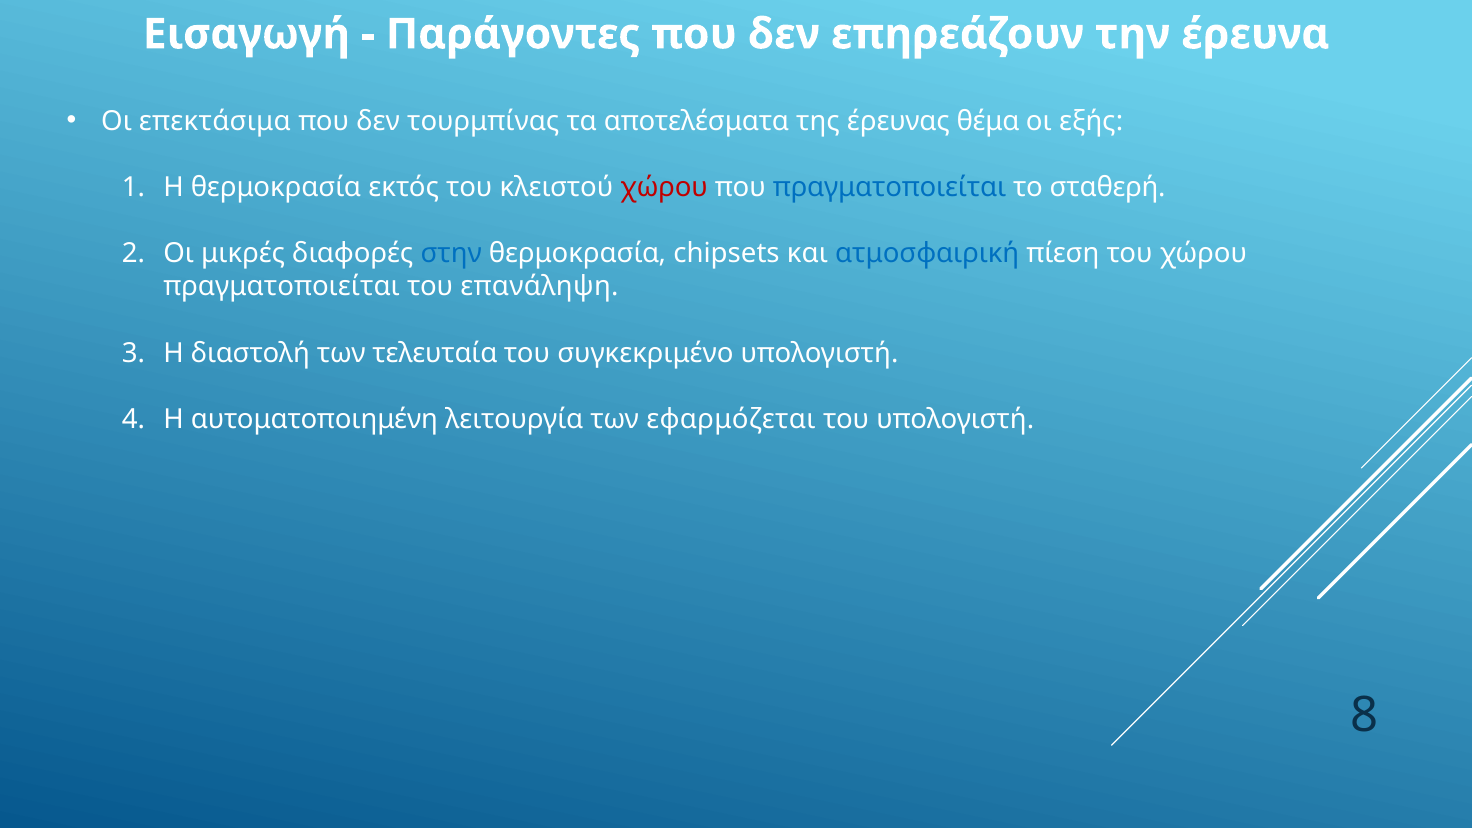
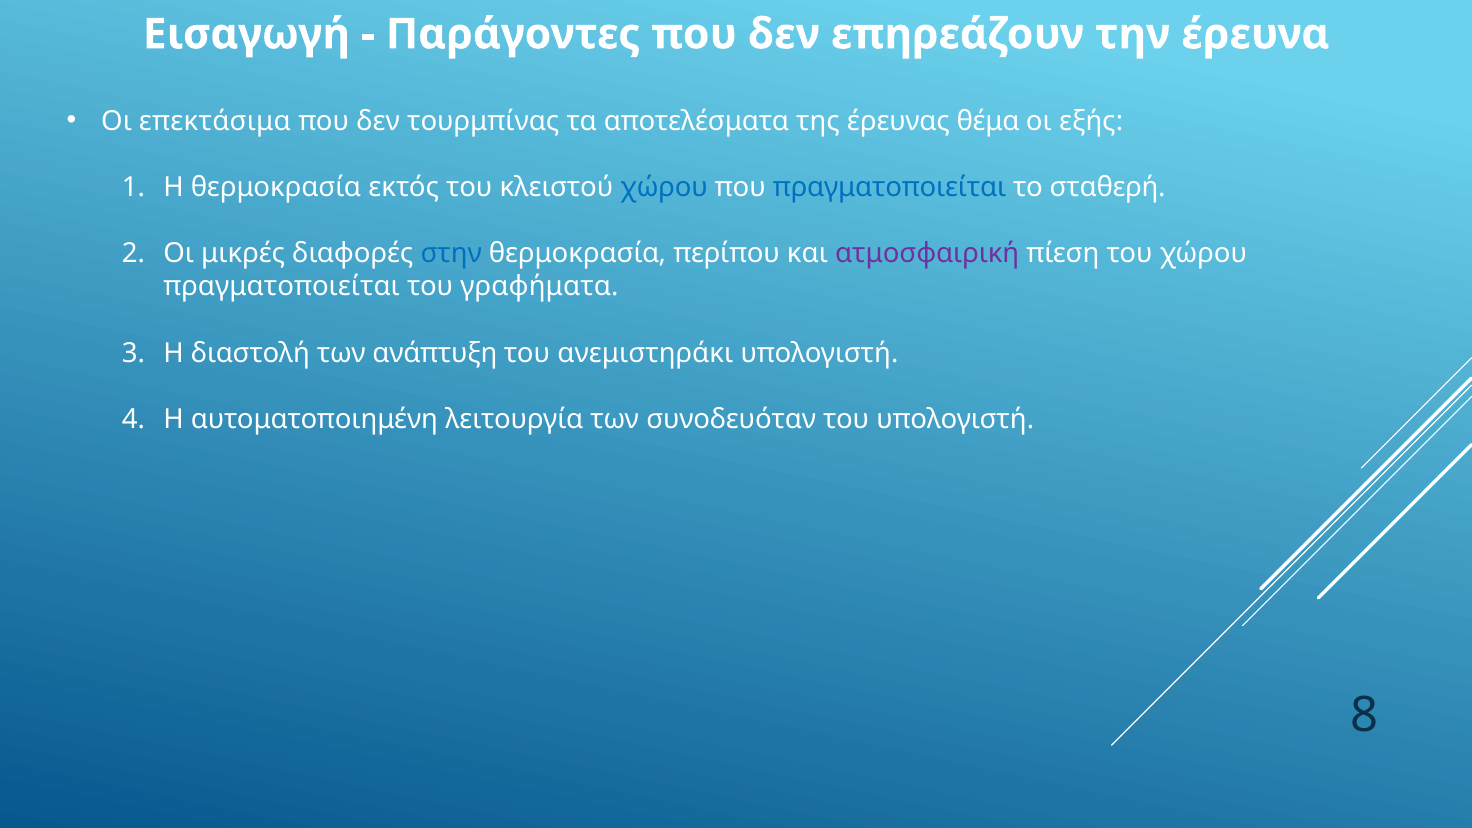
χώρου at (664, 187) colour: red -> blue
chipsets: chipsets -> περίπου
ατμοσφαιρική colour: blue -> purple
επανάληψη: επανάληψη -> γραφήματα
τελευταία: τελευταία -> ανάπτυξη
συγκεκριμένο: συγκεκριμένο -> ανεμιστηράκι
εφαρμόζεται: εφαρμόζεται -> συνοδευόταν
